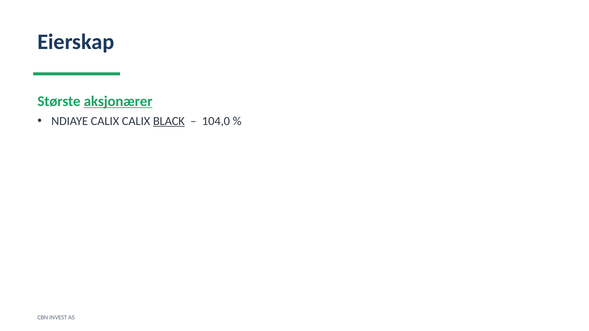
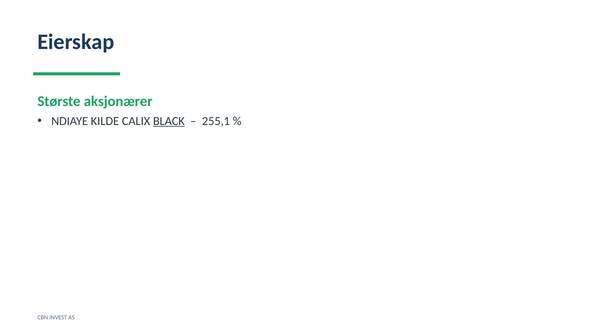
aksjonærer underline: present -> none
NDIAYE CALIX: CALIX -> KILDE
104,0: 104,0 -> 255,1
